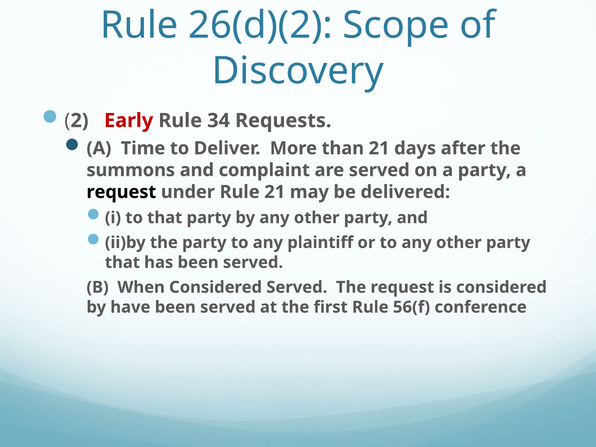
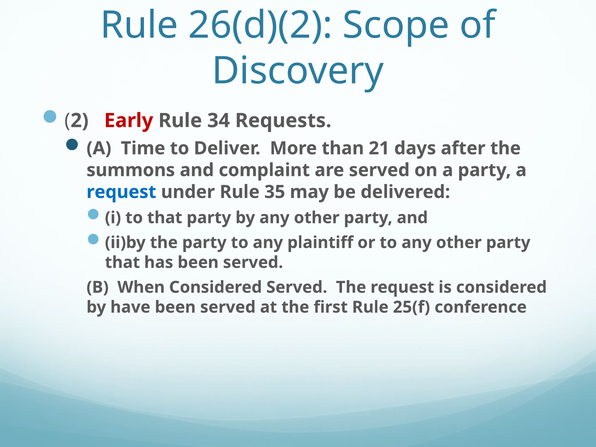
request at (121, 192) colour: black -> blue
Rule 21: 21 -> 35
56(f: 56(f -> 25(f
